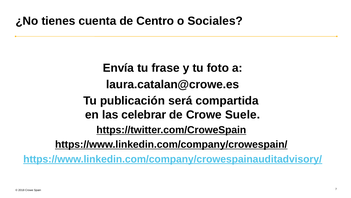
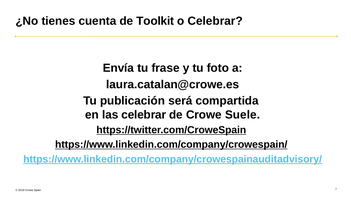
Centro: Centro -> Toolkit
o Sociales: Sociales -> Celebrar
